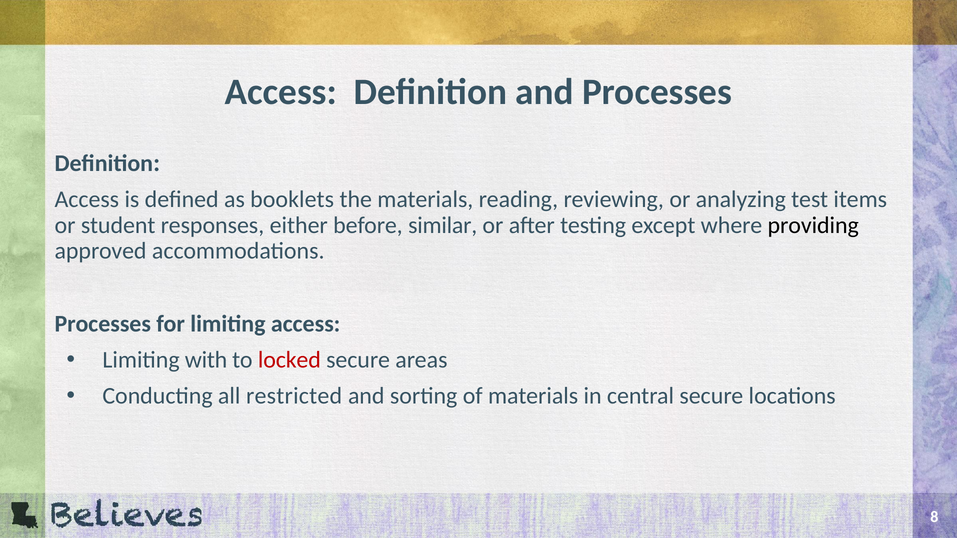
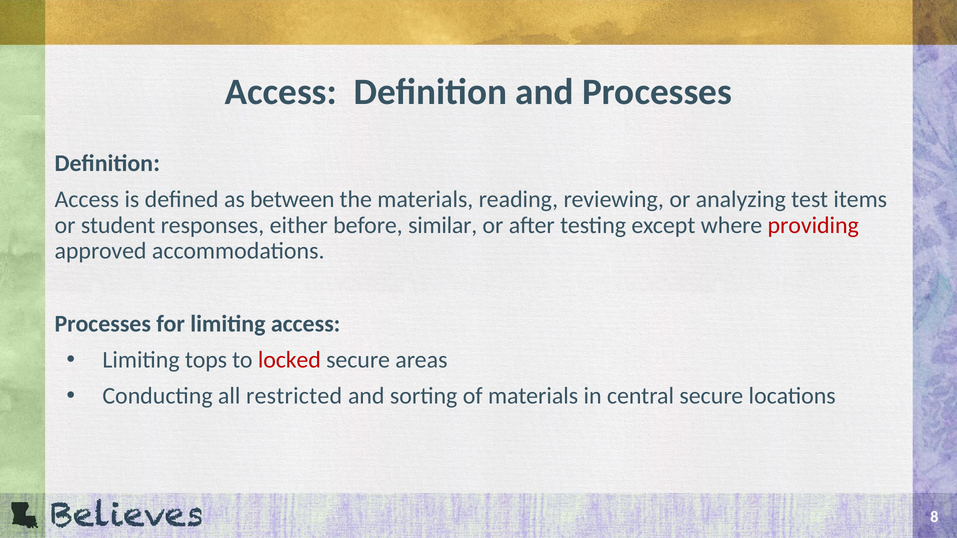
booklets: booklets -> between
providing colour: black -> red
with: with -> tops
